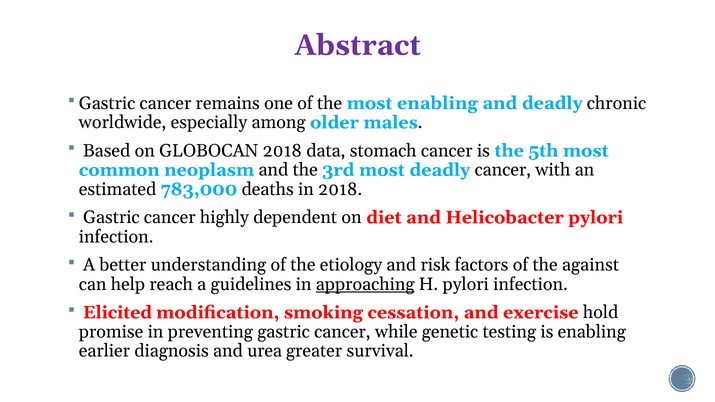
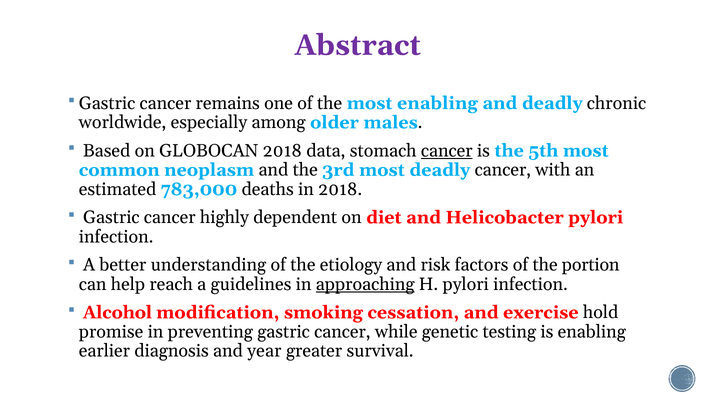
cancer at (447, 151) underline: none -> present
against: against -> portion
Elicited: Elicited -> Alcohol
urea: urea -> year
